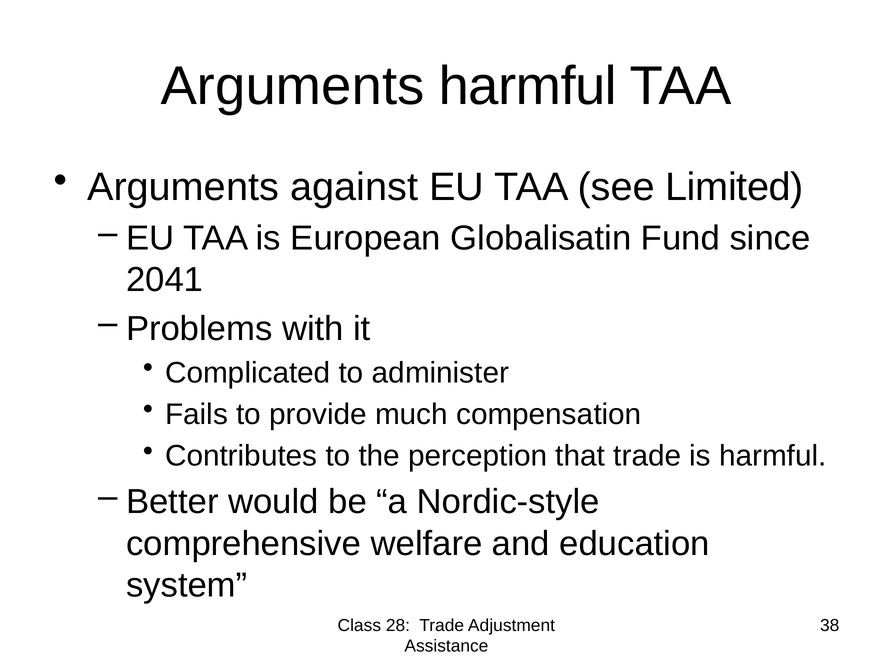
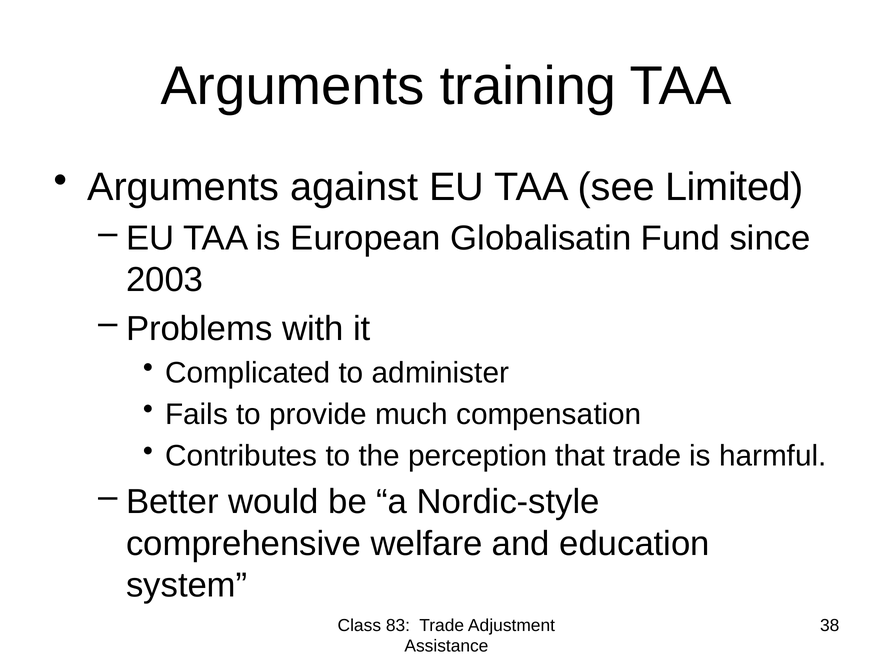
Arguments harmful: harmful -> training
2041: 2041 -> 2003
28: 28 -> 83
